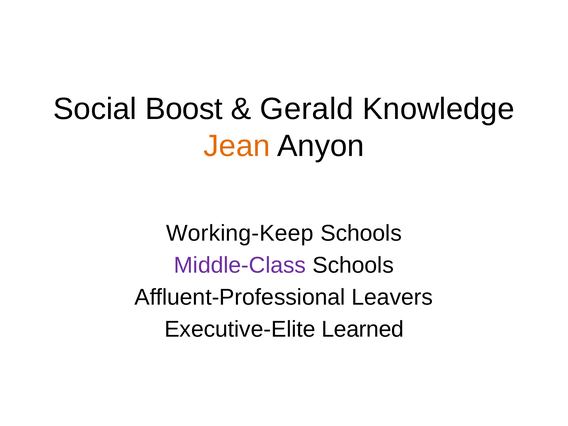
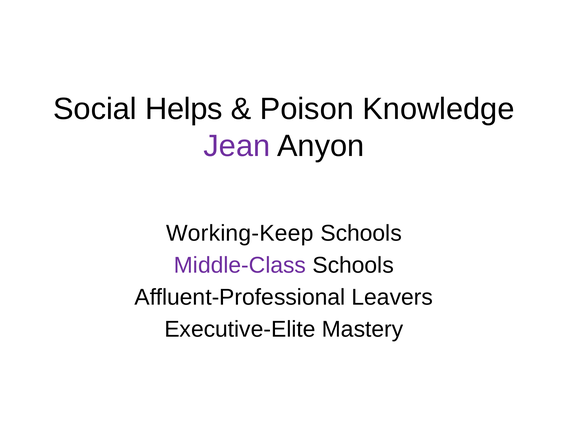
Boost: Boost -> Helps
Gerald: Gerald -> Poison
Jean colour: orange -> purple
Learned: Learned -> Mastery
